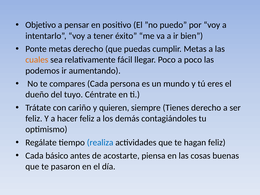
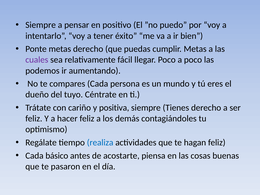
Objetivo at (41, 25): Objetivo -> Siempre
cuales colour: orange -> purple
quieren: quieren -> positiva
